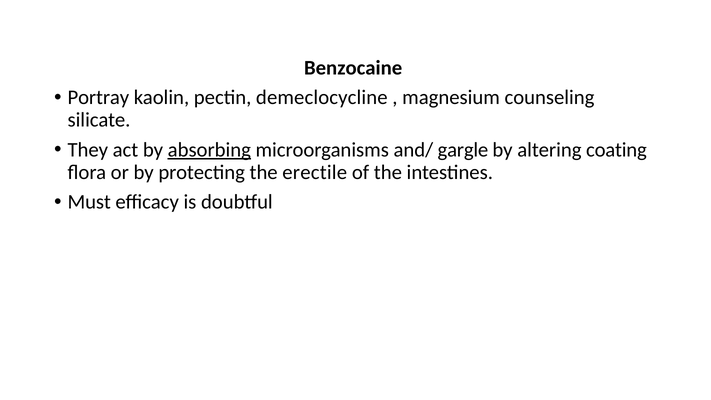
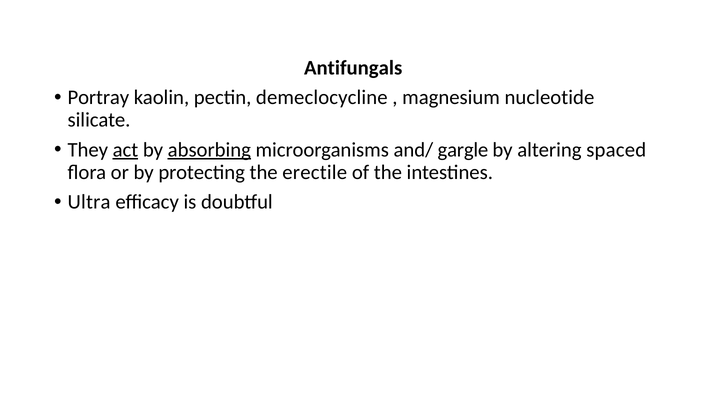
Benzocaine: Benzocaine -> Antifungals
counseling: counseling -> nucleotide
act underline: none -> present
coating: coating -> spaced
Must: Must -> Ultra
